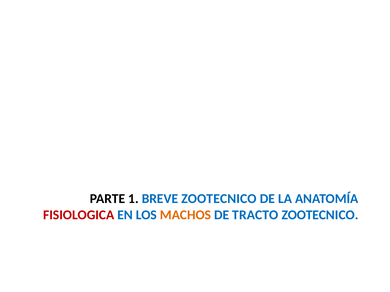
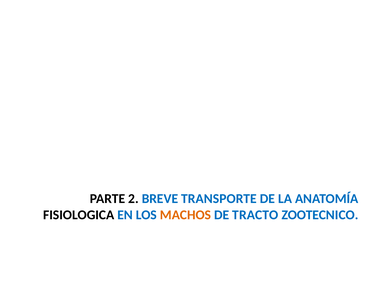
1: 1 -> 2
BREVE ZOOTECNICO: ZOOTECNICO -> TRANSPORTE
FISIOLOGICA colour: red -> black
